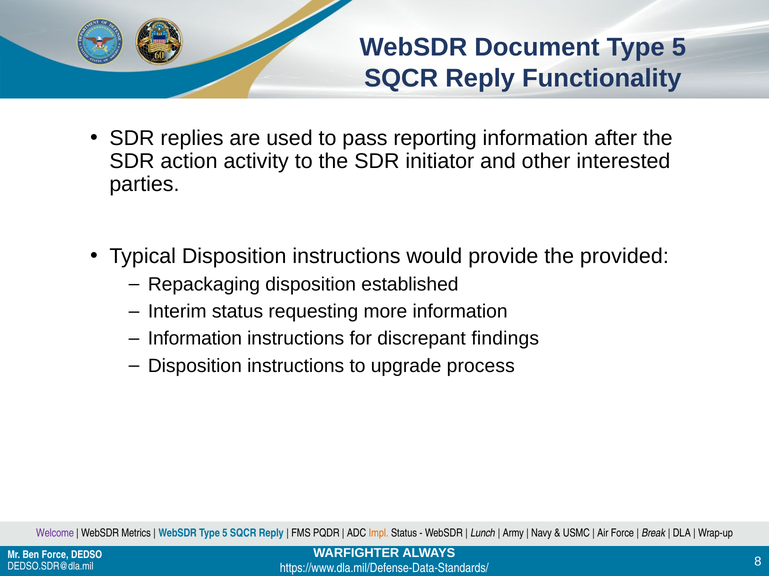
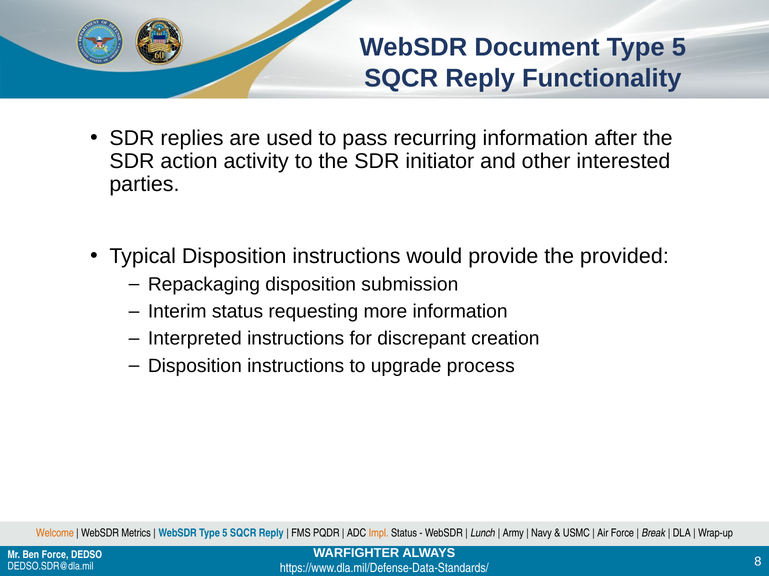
reporting: reporting -> recurring
established: established -> submission
Information at (195, 339): Information -> Interpreted
findings: findings -> creation
Welcome colour: purple -> orange
